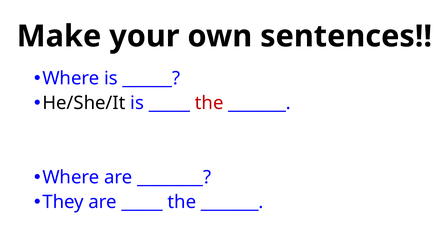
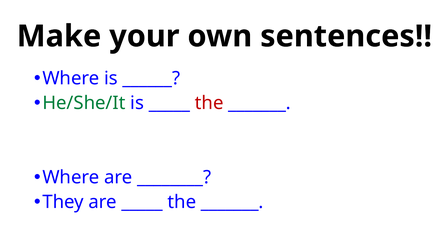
He/She/It colour: black -> green
